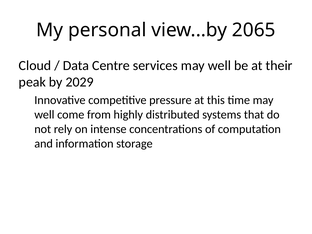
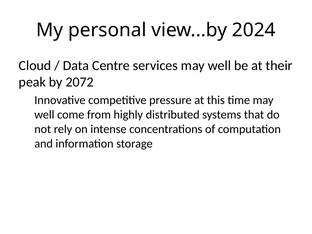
2065: 2065 -> 2024
2029: 2029 -> 2072
